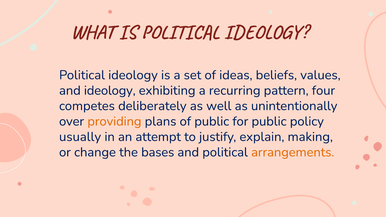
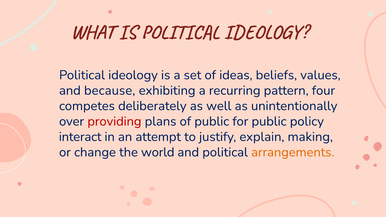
and ideology: ideology -> because
providing colour: orange -> red
usually: usually -> interact
bases: bases -> world
